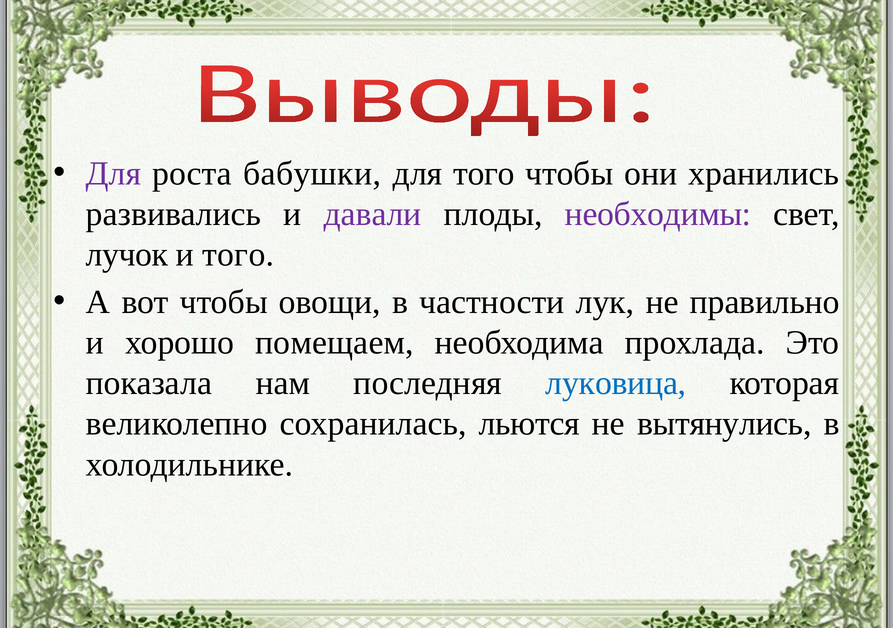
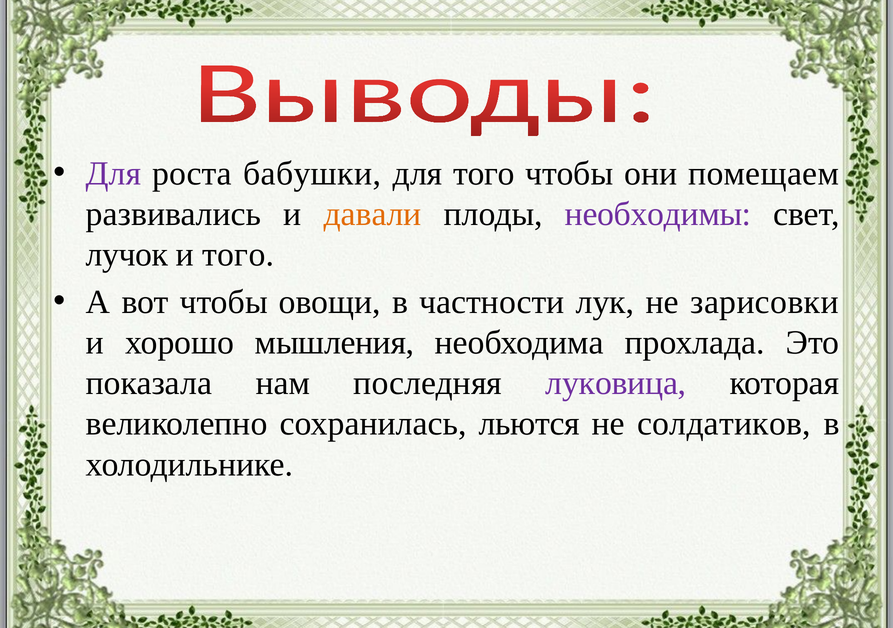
хранились: хранились -> помещаем
давали colour: purple -> orange
правильно: правильно -> зарисовки
помещаем: помещаем -> мышления
луковица colour: blue -> purple
вытянулись: вытянулись -> солдатиков
